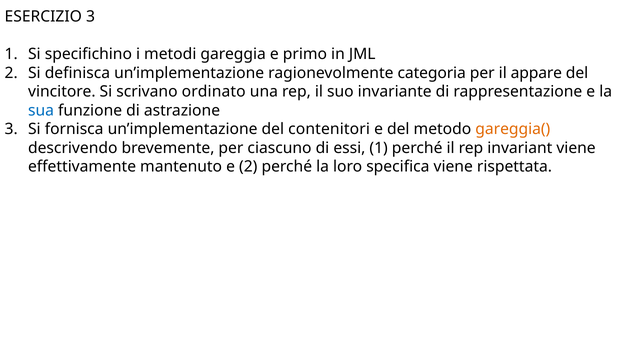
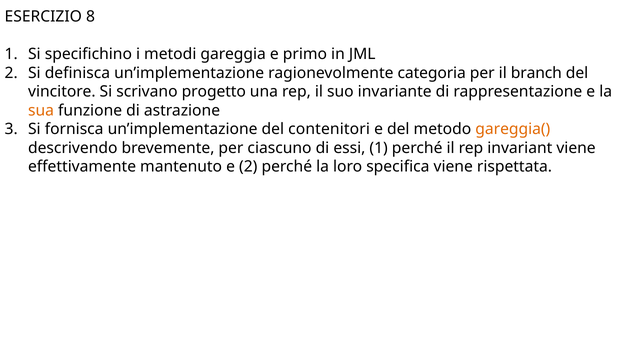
ESERCIZIO 3: 3 -> 8
appare: appare -> branch
ordinato: ordinato -> progetto
sua colour: blue -> orange
